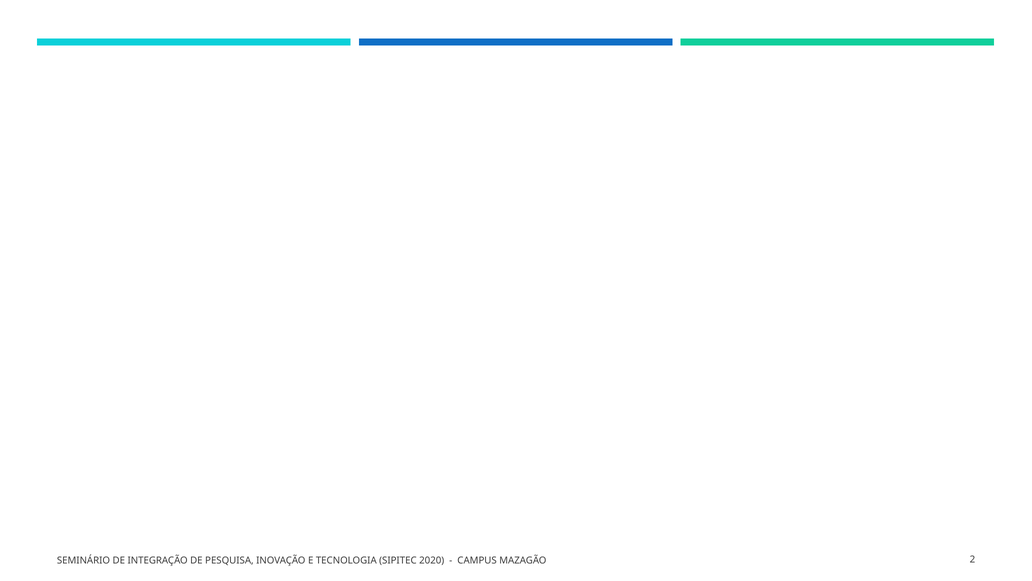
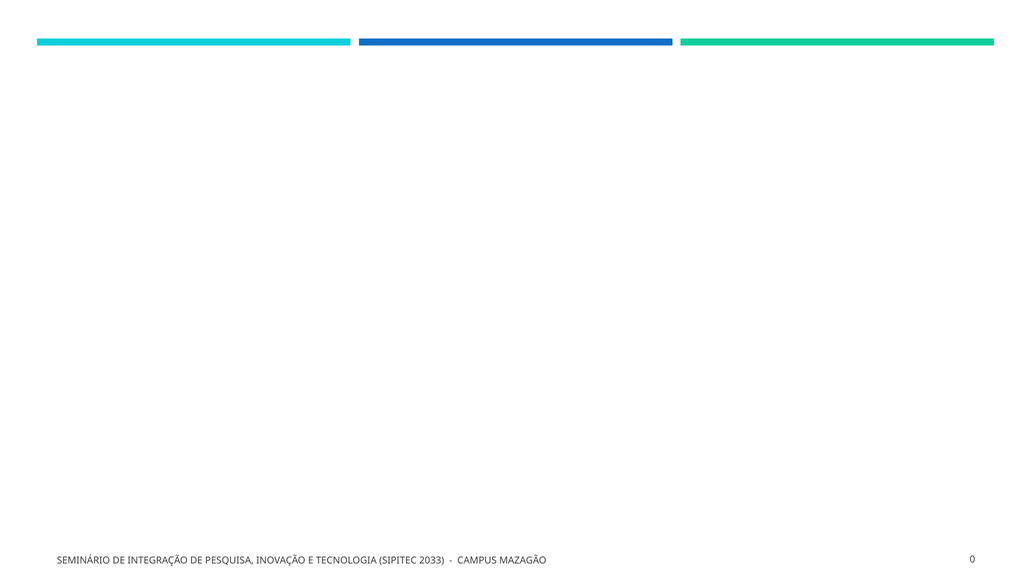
2020: 2020 -> 2033
2: 2 -> 0
